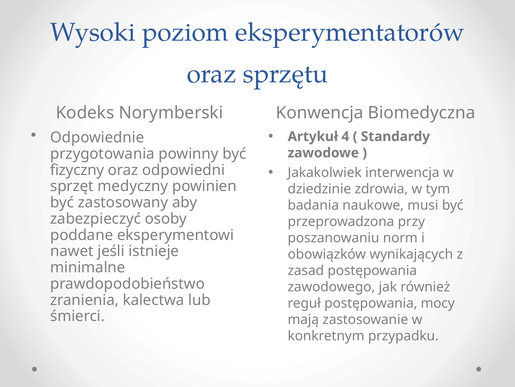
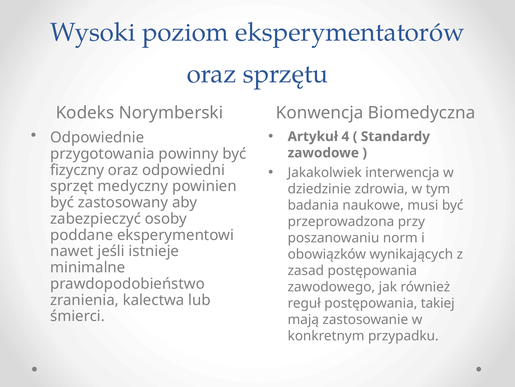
mocy: mocy -> takiej
